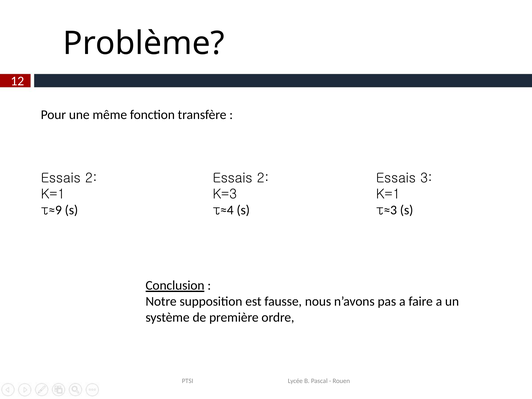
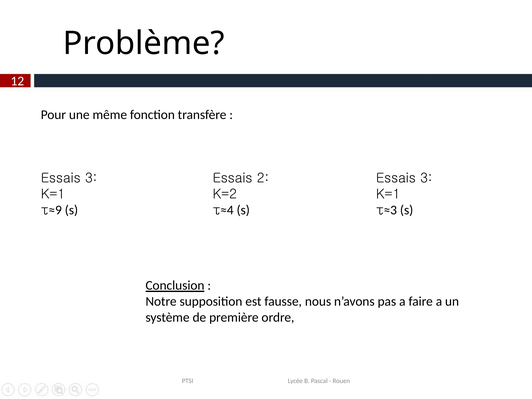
2 at (91, 178): 2 -> 3
K=3: K=3 -> K=2
